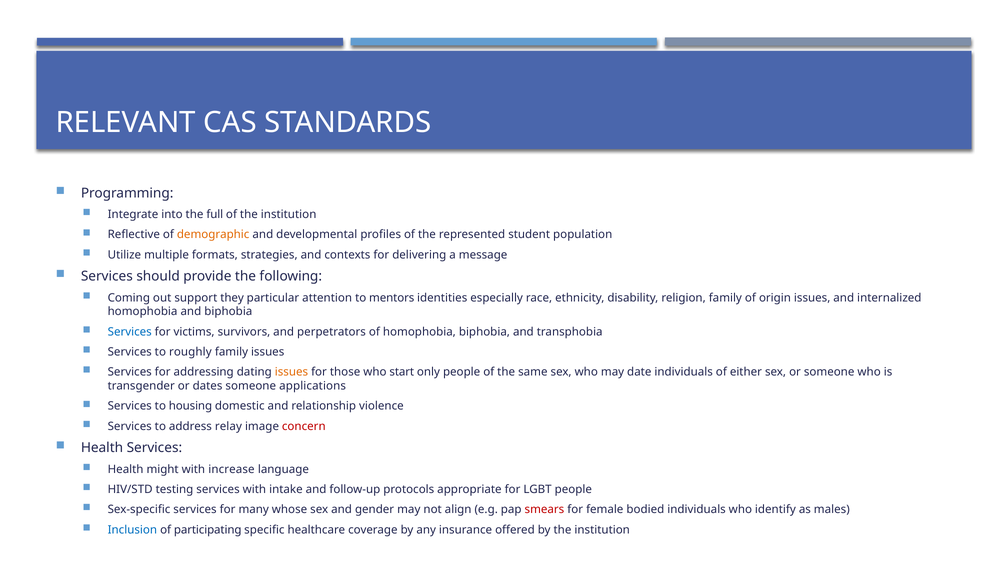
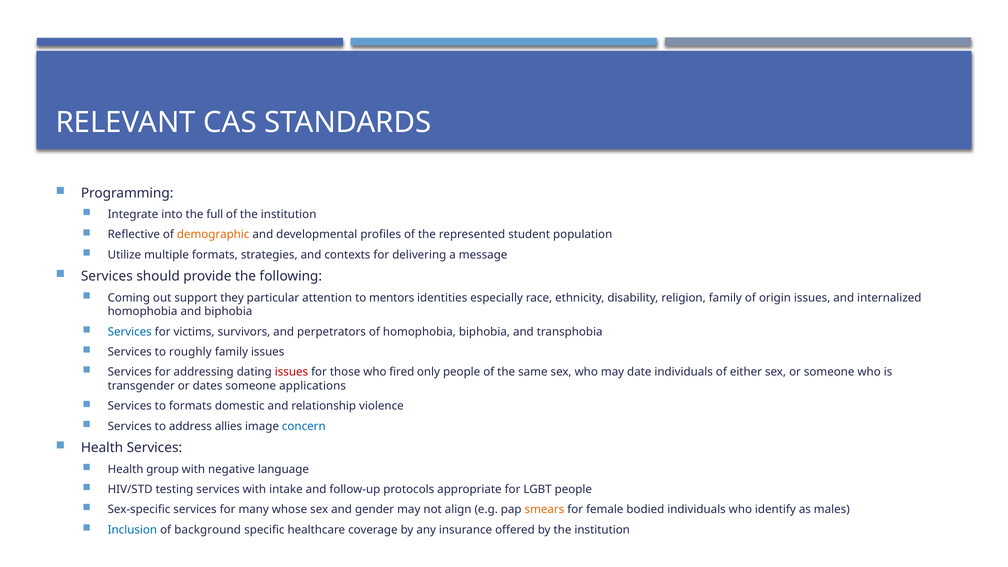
issues at (291, 372) colour: orange -> red
start: start -> fired
to housing: housing -> formats
relay: relay -> allies
concern colour: red -> blue
might: might -> group
increase: increase -> negative
smears colour: red -> orange
participating: participating -> background
